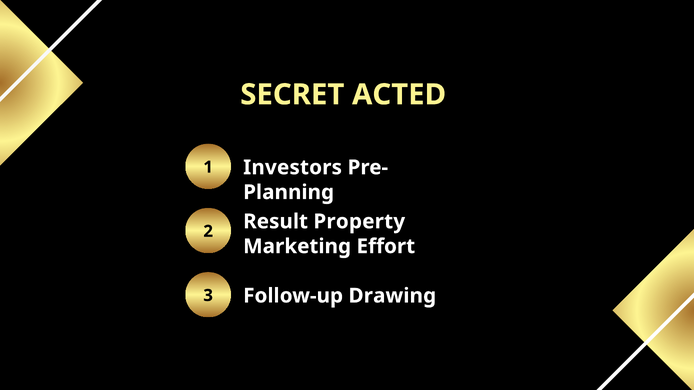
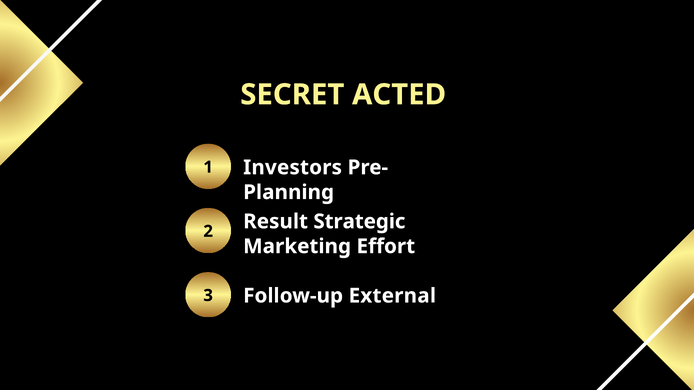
Property: Property -> Strategic
Drawing: Drawing -> External
